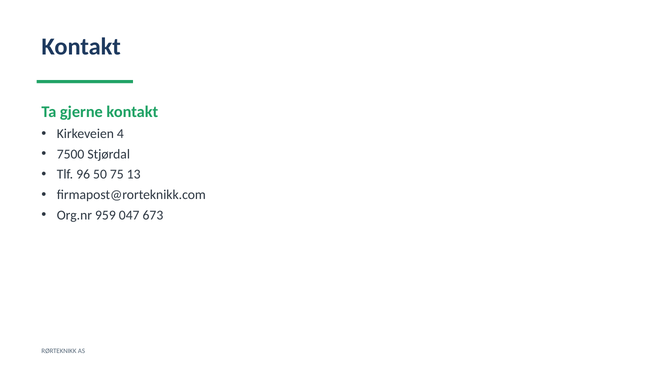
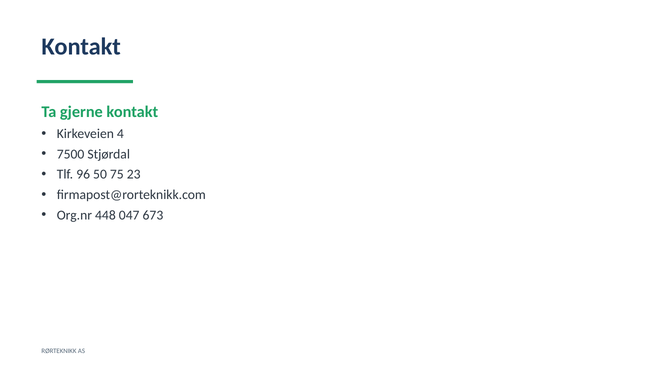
13: 13 -> 23
959: 959 -> 448
